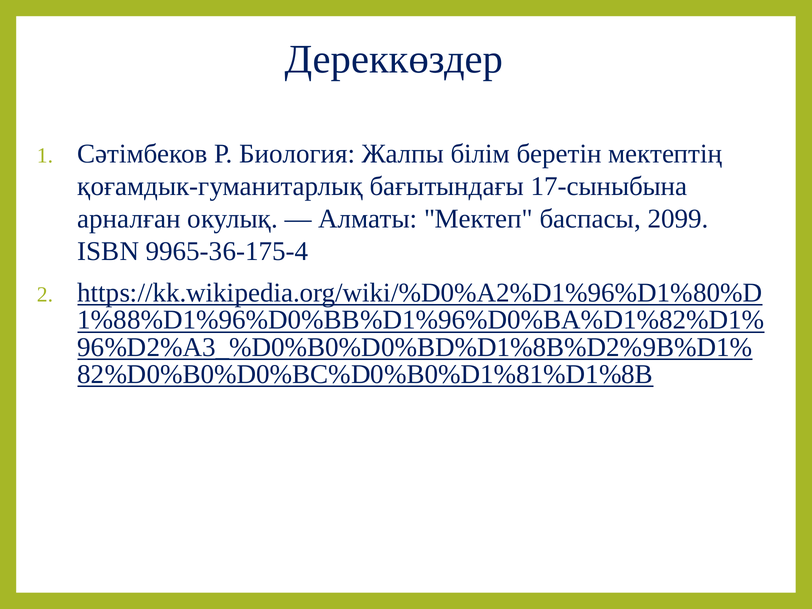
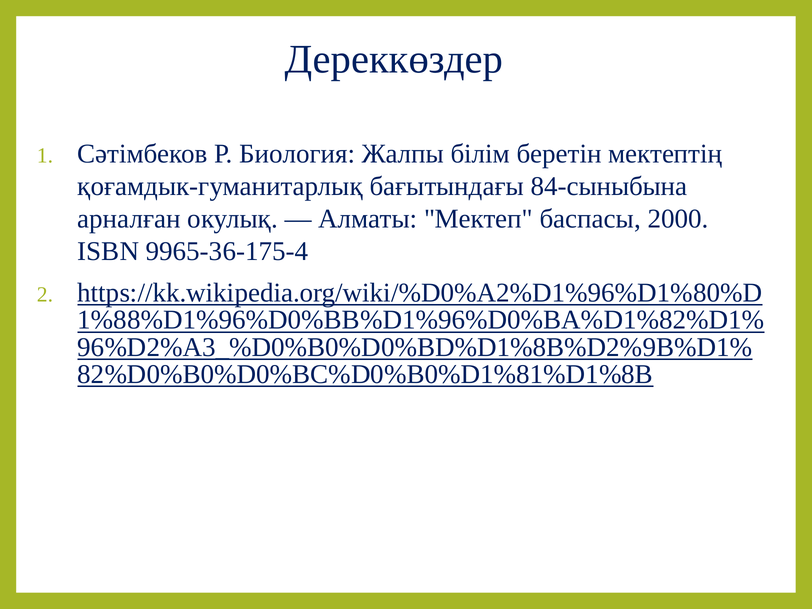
17-сыныбына: 17-сыныбына -> 84-сыныбына
2099: 2099 -> 2000
